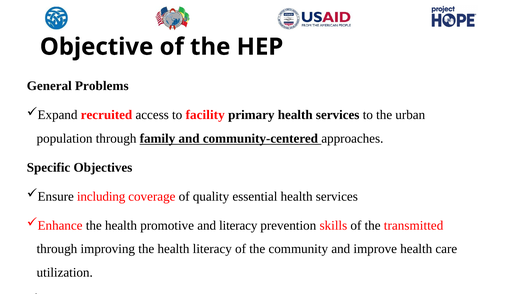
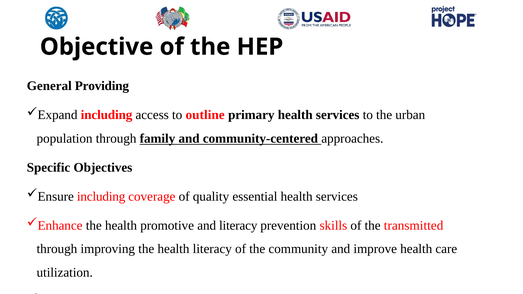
Problems: Problems -> Providing
recruited at (106, 115): recruited -> including
facility: facility -> outline
